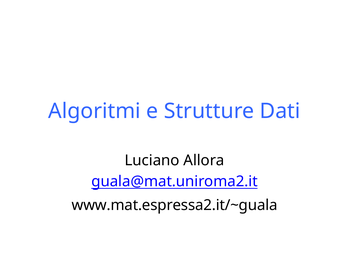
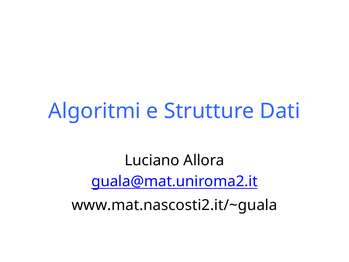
www.mat.espressa2.it/~guala: www.mat.espressa2.it/~guala -> www.mat.nascosti2.it/~guala
